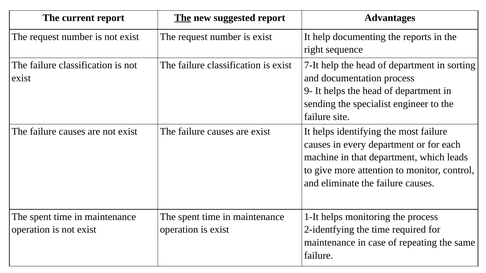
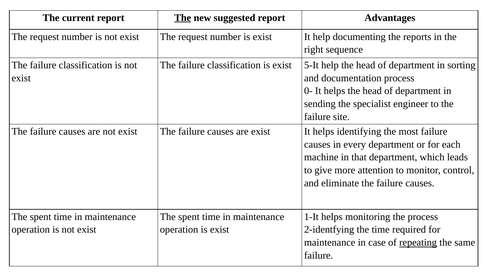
7-It: 7-It -> 5-It
9-: 9- -> 0-
repeating underline: none -> present
